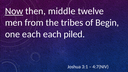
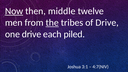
the underline: none -> present
of Begin: Begin -> Drive
one each: each -> drive
